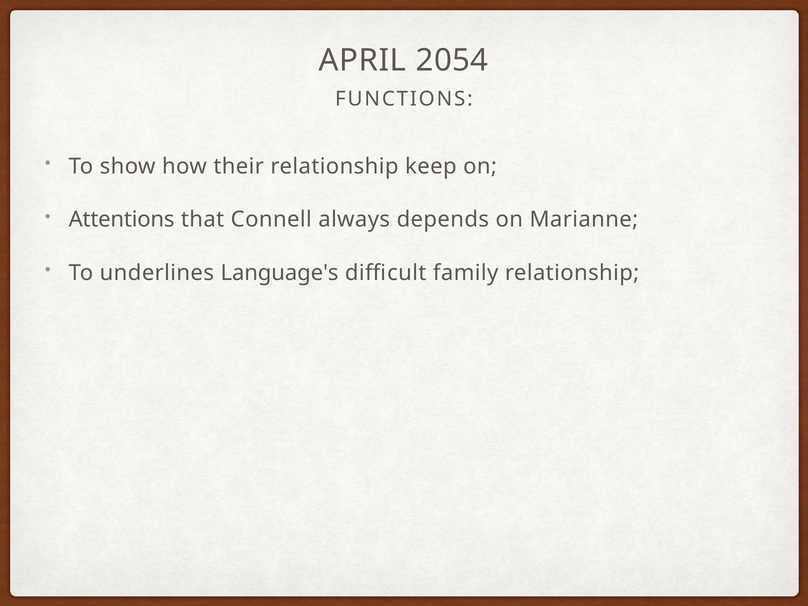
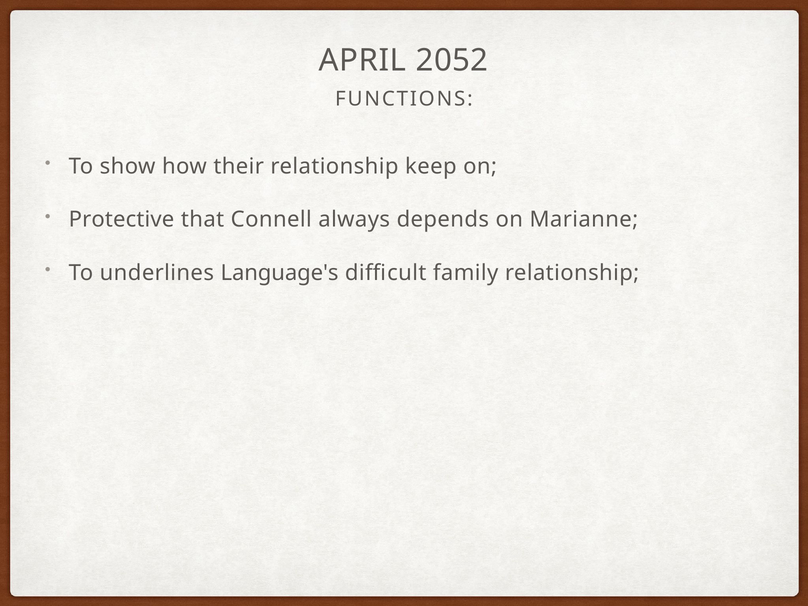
2054: 2054 -> 2052
Attentions: Attentions -> Protective
